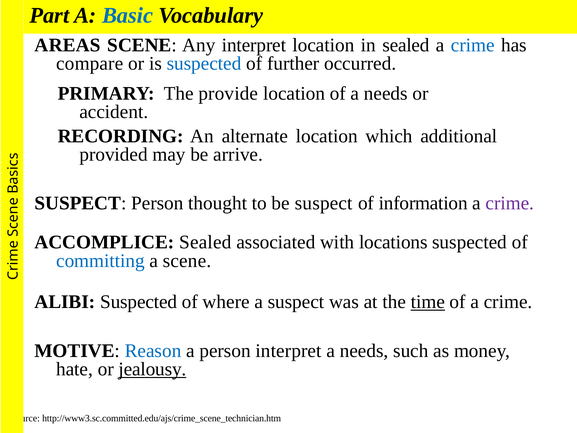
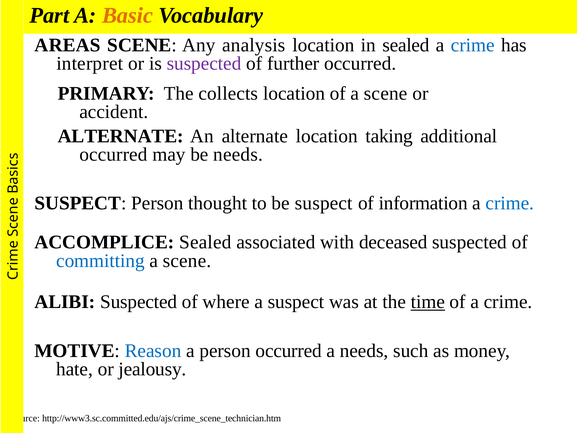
Basic colour: blue -> orange
Any interpret: interpret -> analysis
compare: compare -> interpret
suspected at (204, 63) colour: blue -> purple
provide: provide -> collects
of a needs: needs -> scene
RECORDING at (121, 136): RECORDING -> ALTERNATE
which: which -> taking
provided at (114, 154): provided -> occurred
be arrive: arrive -> needs
crime at (510, 203) colour: purple -> blue
locations: locations -> deceased
person interpret: interpret -> occurred
jealousy underline: present -> none
